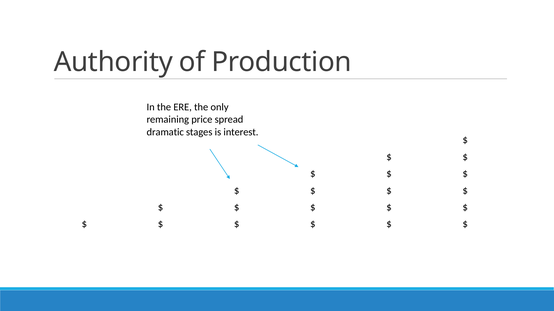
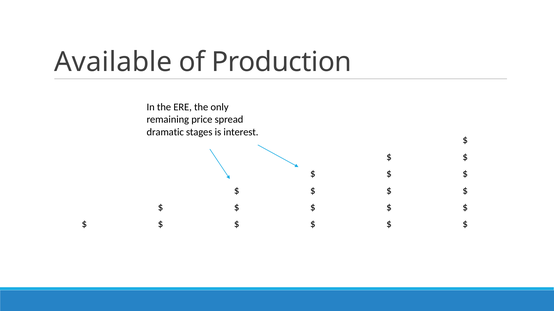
Authority: Authority -> Available
